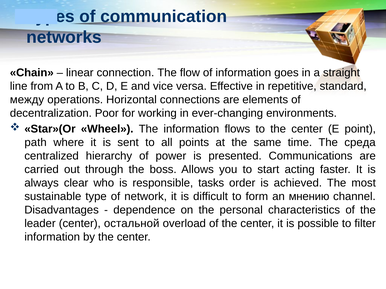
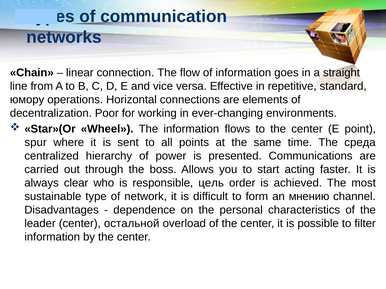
между: между -> юмору
path: path -> spur
tasks: tasks -> цель
